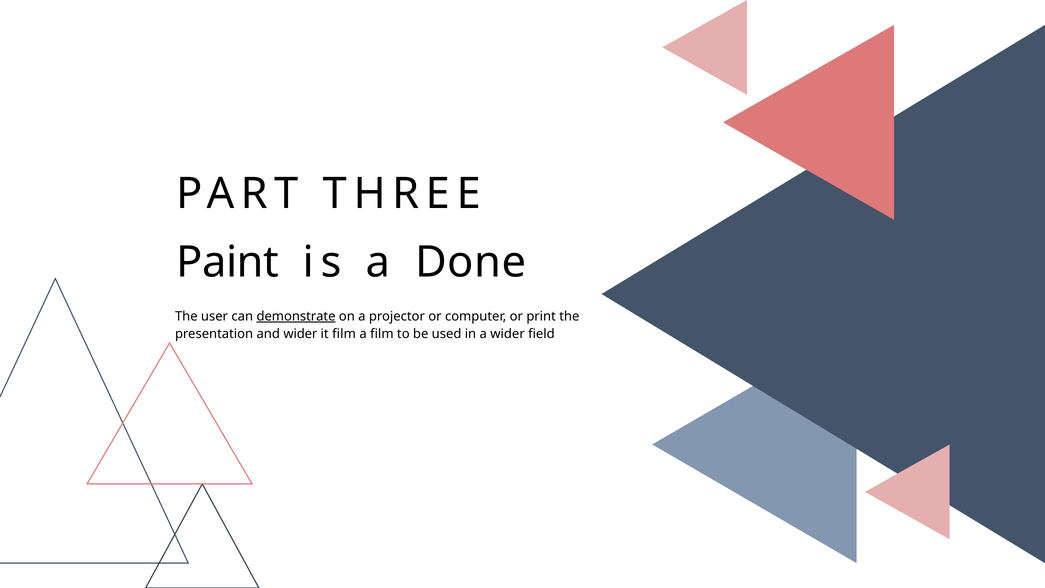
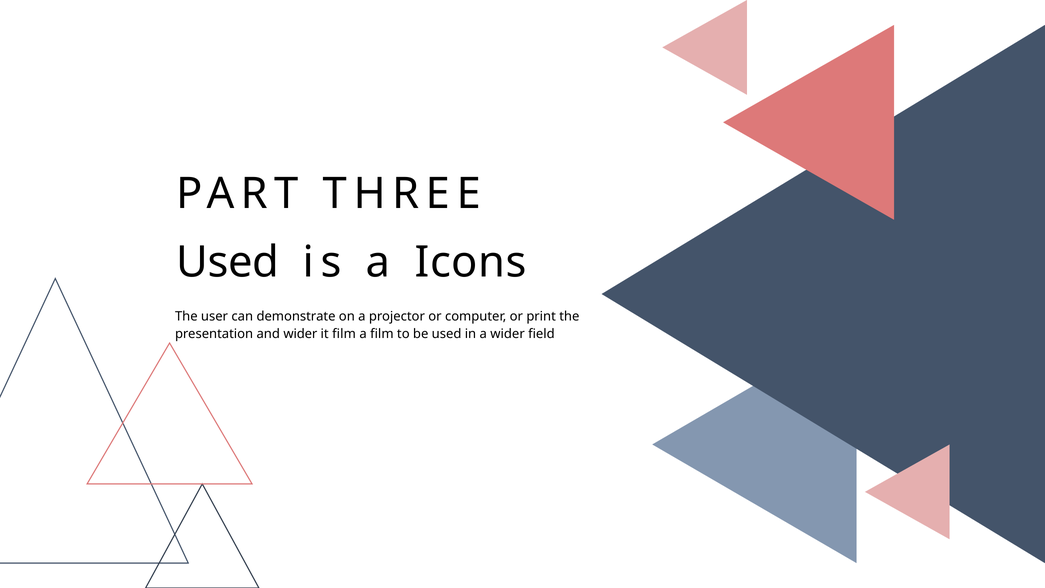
Paint at (228, 262): Paint -> Used
Done: Done -> Icons
demonstrate underline: present -> none
